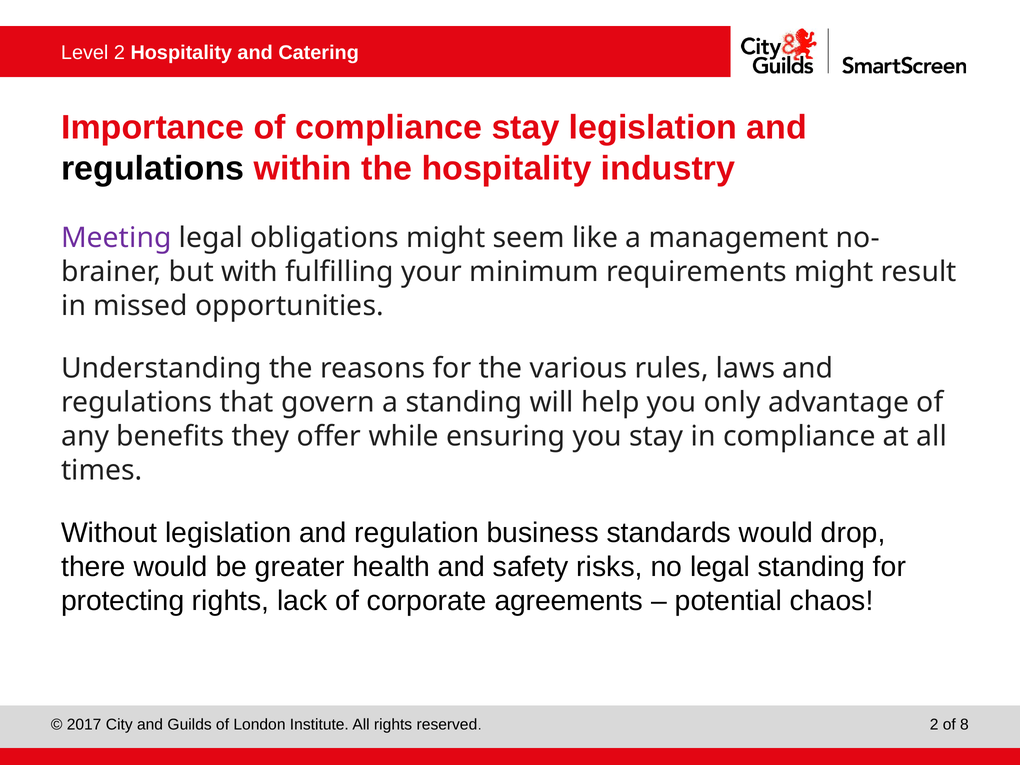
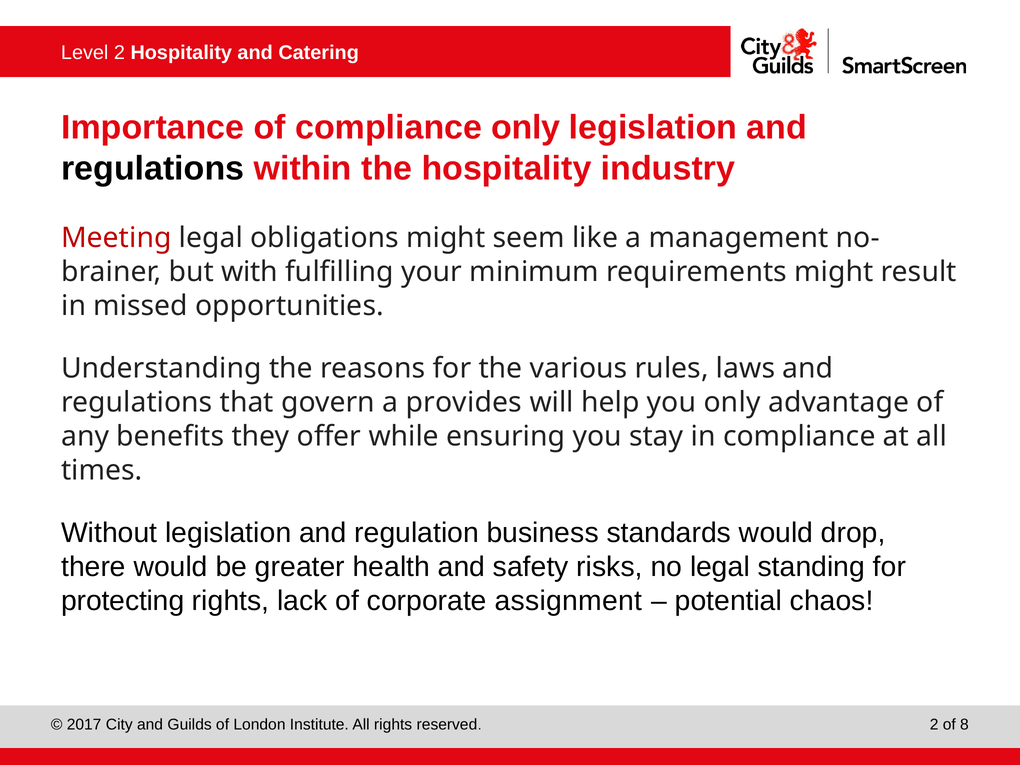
compliance stay: stay -> only
Meeting colour: purple -> red
a standing: standing -> provides
agreements: agreements -> assignment
